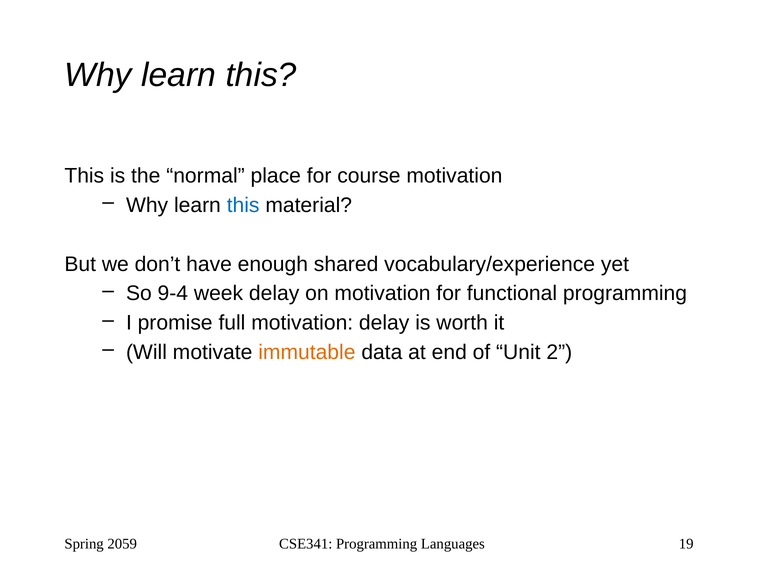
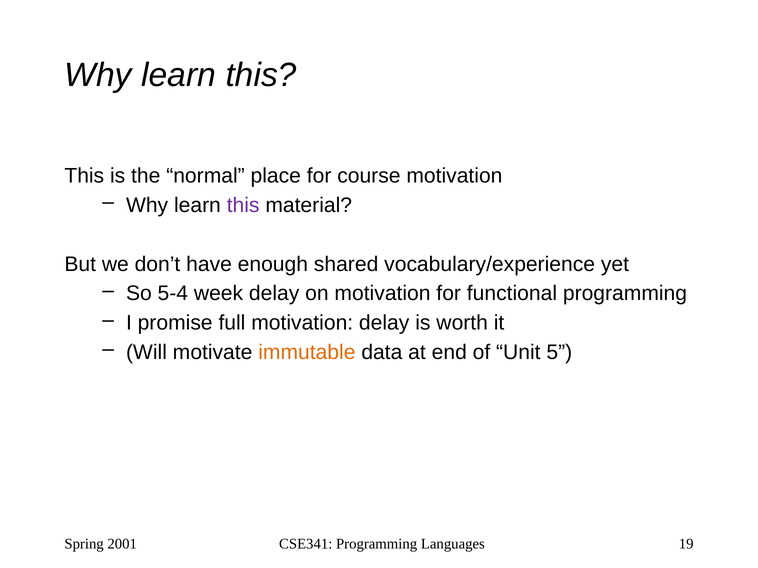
this at (243, 205) colour: blue -> purple
9-4: 9-4 -> 5-4
2: 2 -> 5
2059: 2059 -> 2001
